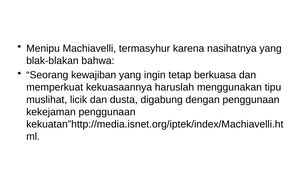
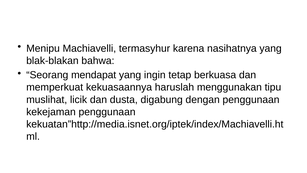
kewajiban: kewajiban -> mendapat
